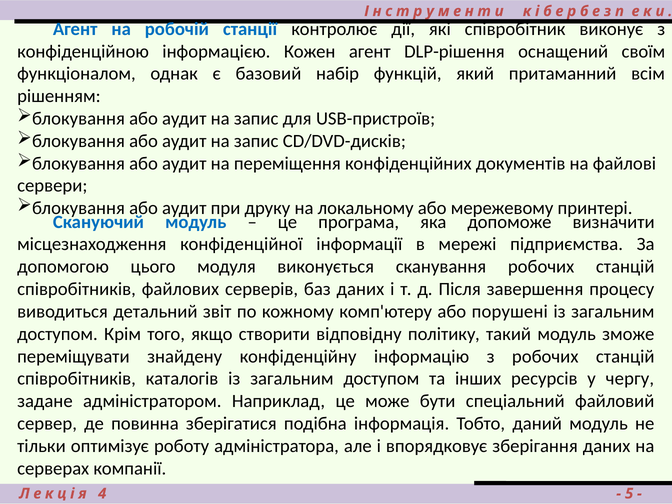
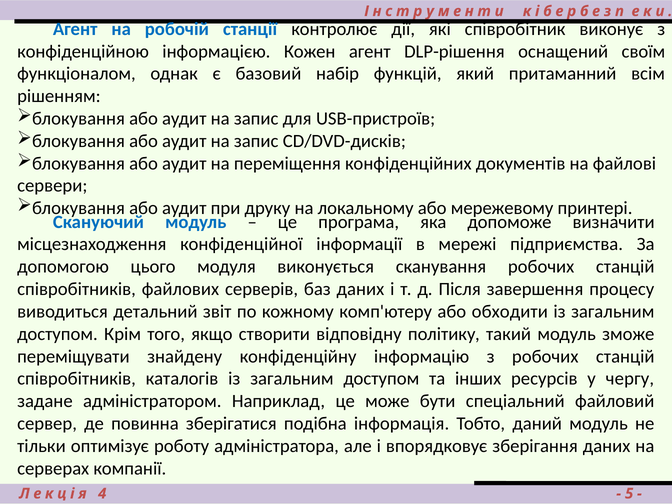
порушені: порушені -> обходити
